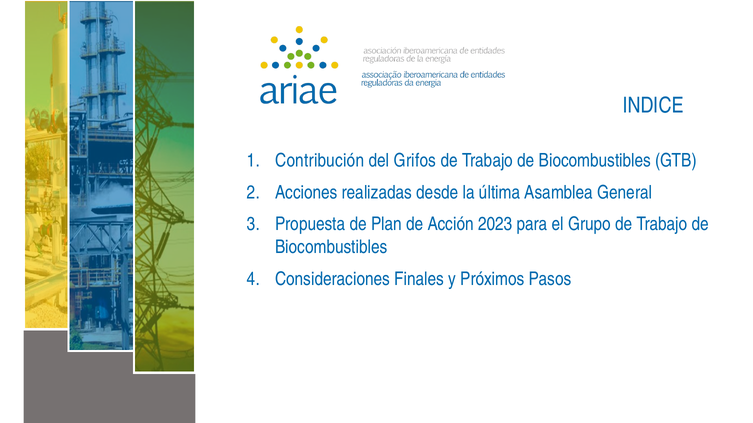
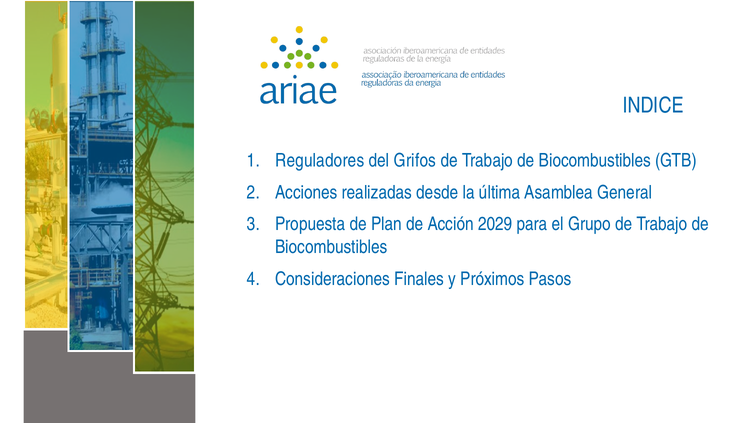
Contribución: Contribución -> Reguladores
2023: 2023 -> 2029
